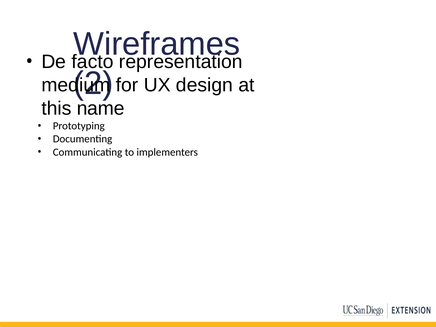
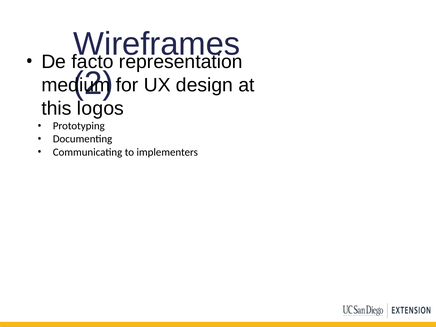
name: name -> logos
